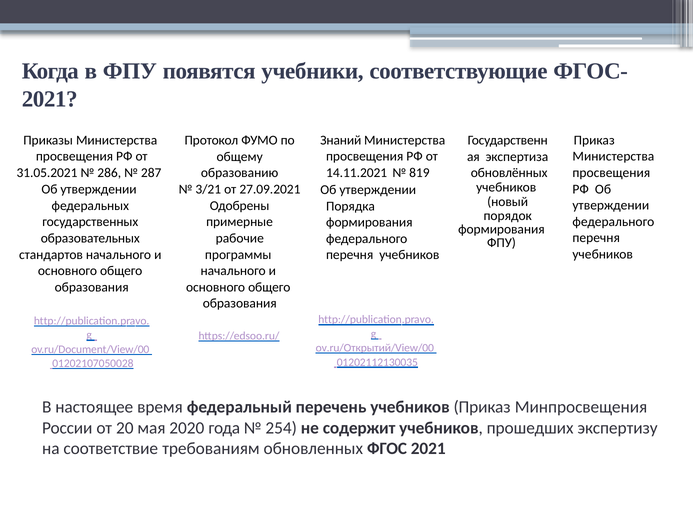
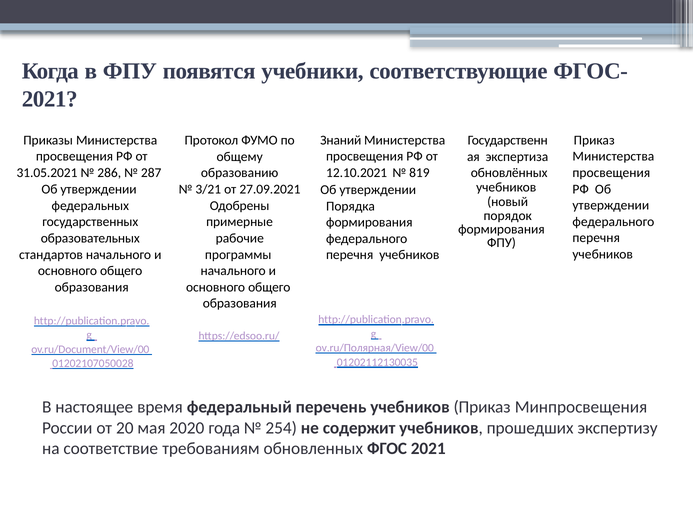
14.11.2021: 14.11.2021 -> 12.10.2021
ov.ru/Открытий/View/00: ov.ru/Открытий/View/00 -> ov.ru/Полярная/View/00
